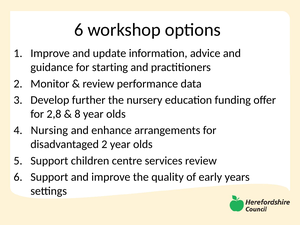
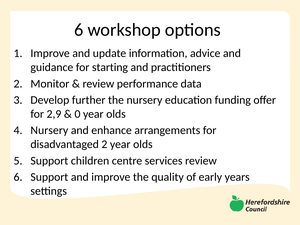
2,8: 2,8 -> 2,9
8: 8 -> 0
4 Nursing: Nursing -> Nursery
